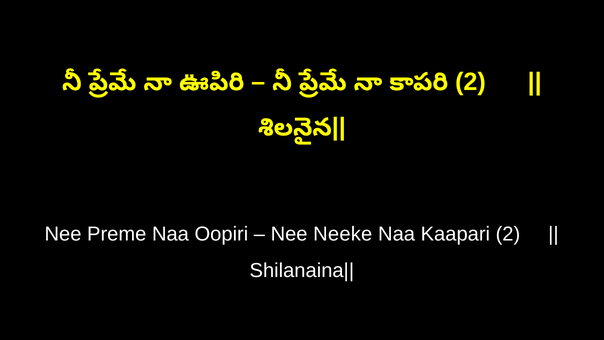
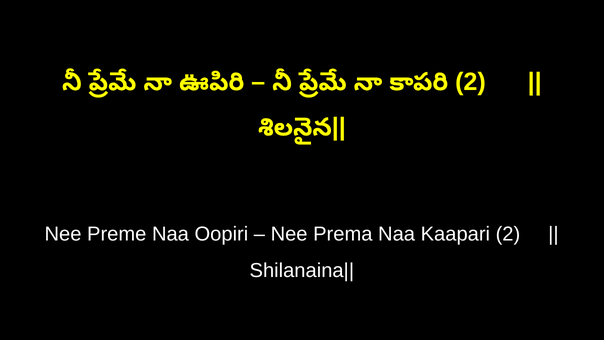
Neeke: Neeke -> Prema
